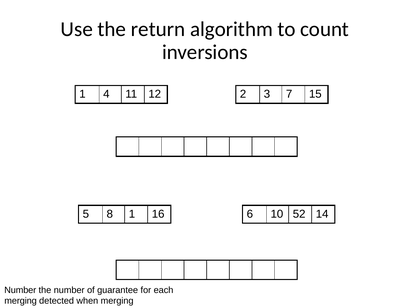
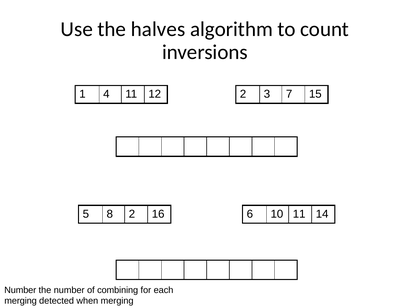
return: return -> halves
8 1: 1 -> 2
10 52: 52 -> 11
guarantee: guarantee -> combining
